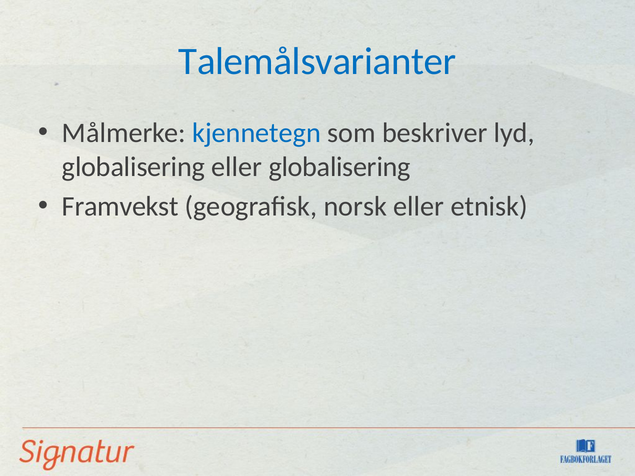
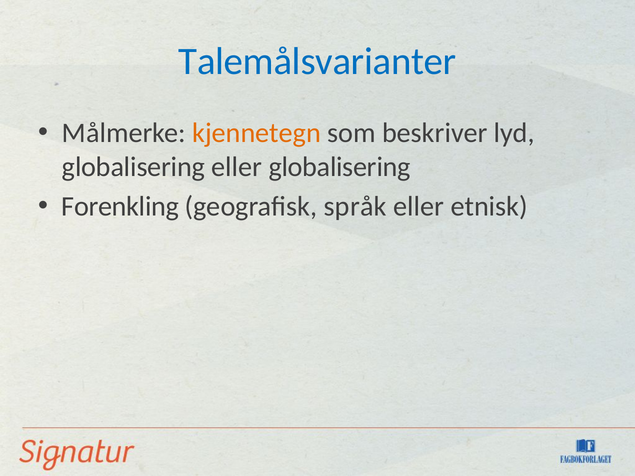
kjennetegn colour: blue -> orange
Framvekst: Framvekst -> Forenkling
norsk: norsk -> språk
